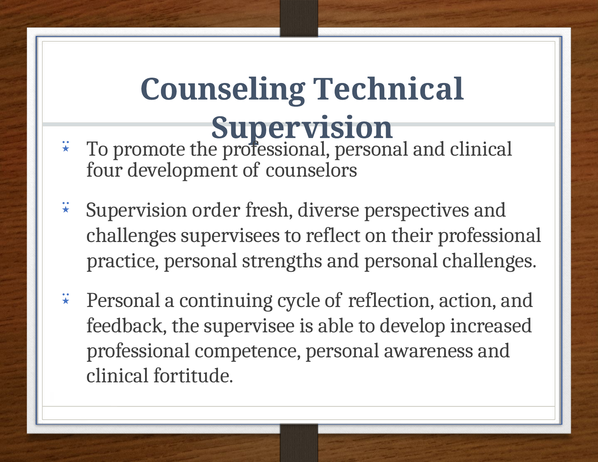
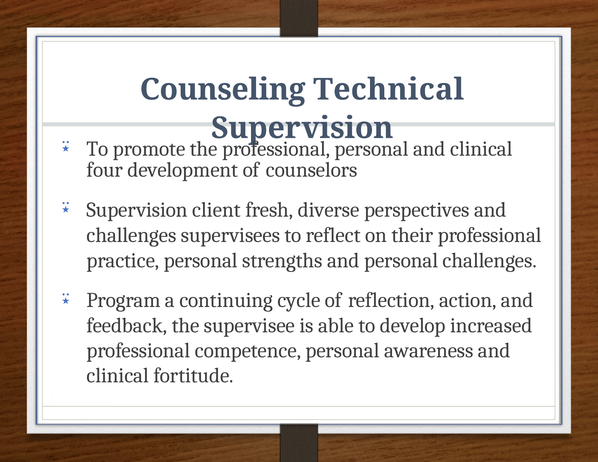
order: order -> client
Personal at (124, 300): Personal -> Program
